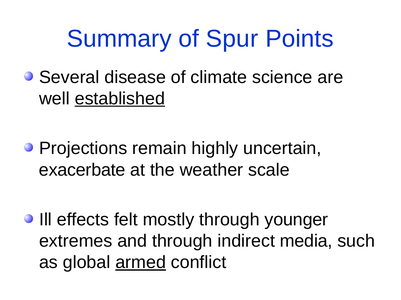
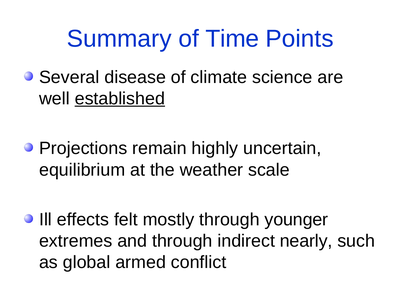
Spur: Spur -> Time
exacerbate: exacerbate -> equilibrium
media: media -> nearly
armed underline: present -> none
